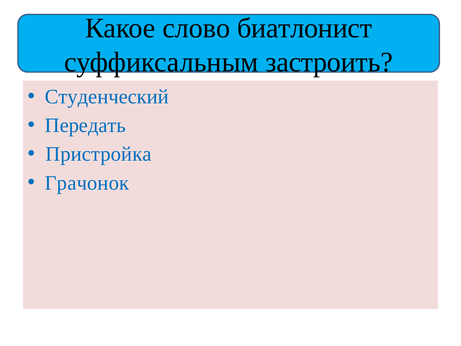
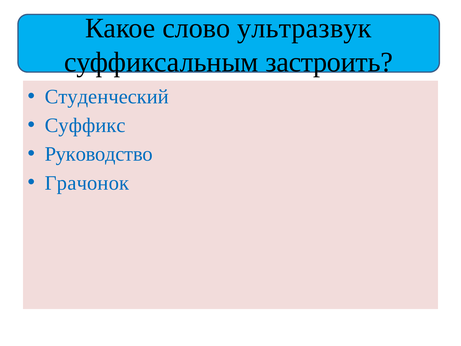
биатлонист: биатлонист -> ультразвук
Передать: Передать -> Суффикс
Пристройка: Пристройка -> Руководство
